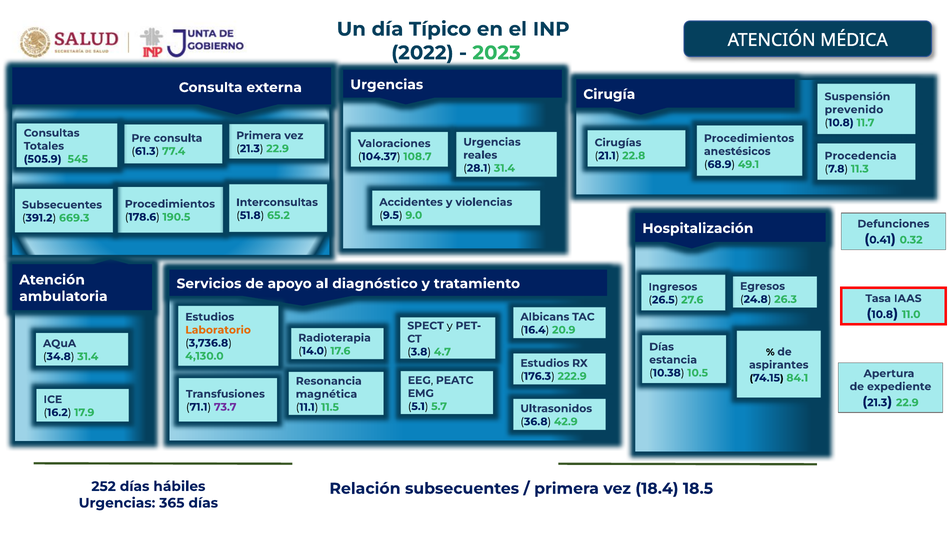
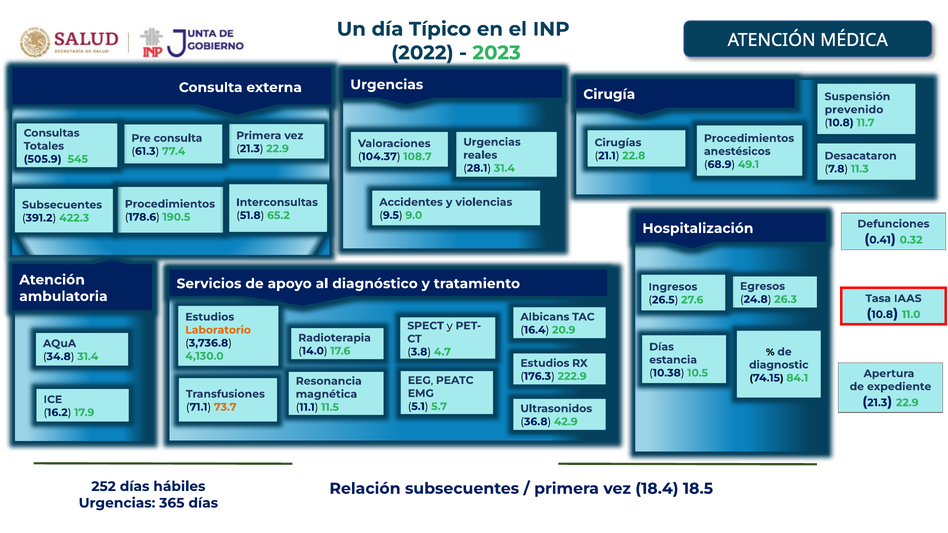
Procedencia: Procedencia -> Desacataron
669.3: 669.3 -> 422.3
aspirantes: aspirantes -> diagnostic
73.7 colour: purple -> orange
